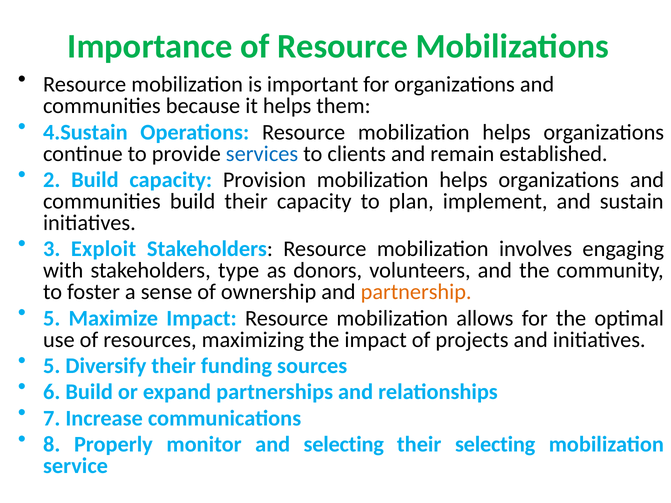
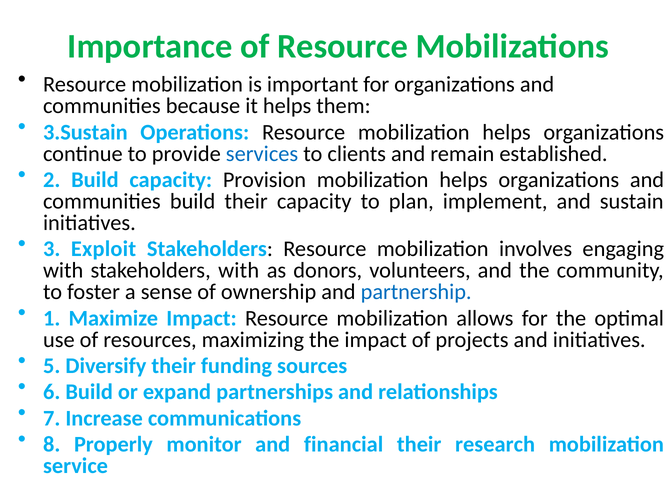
4.Sustain: 4.Sustain -> 3.Sustain
stakeholders type: type -> with
partnership colour: orange -> blue
5 at (52, 318): 5 -> 1
and selecting: selecting -> financial
their selecting: selecting -> research
